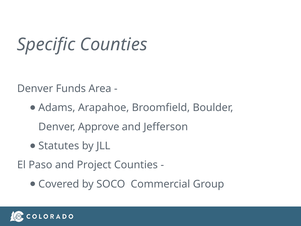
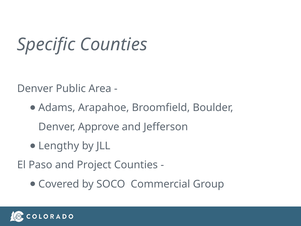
Funds: Funds -> Public
Statutes: Statutes -> Lengthy
